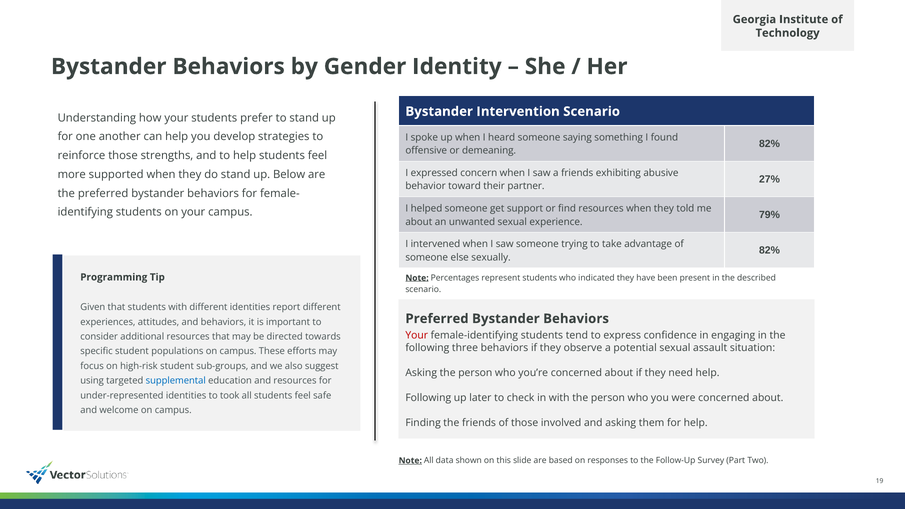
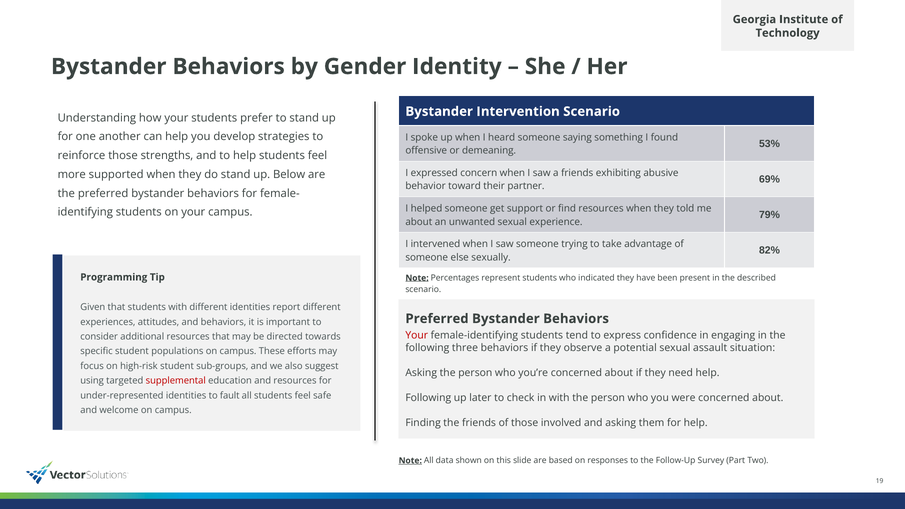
82% at (769, 144): 82% -> 53%
27%: 27% -> 69%
supplemental colour: blue -> red
took: took -> fault
